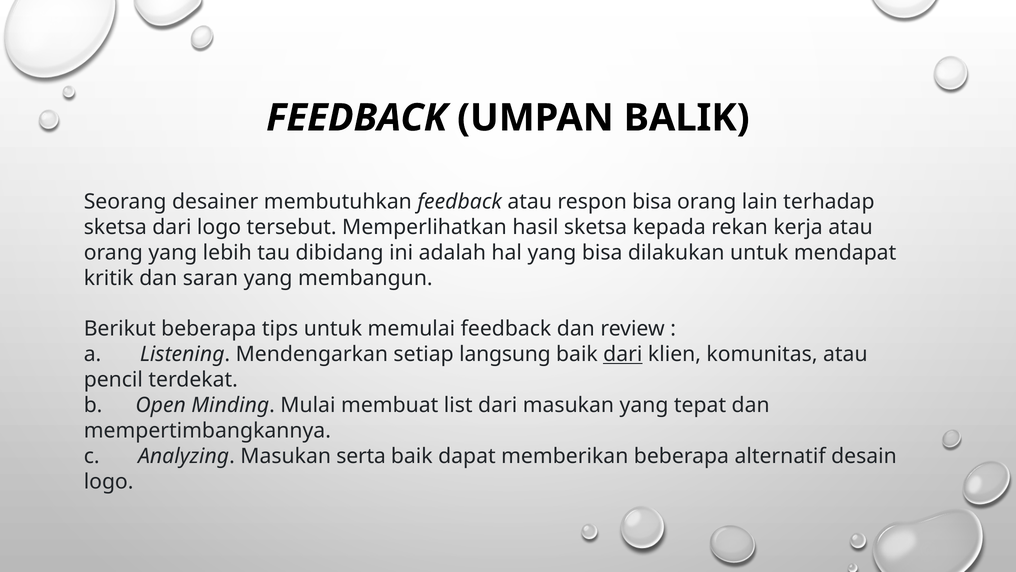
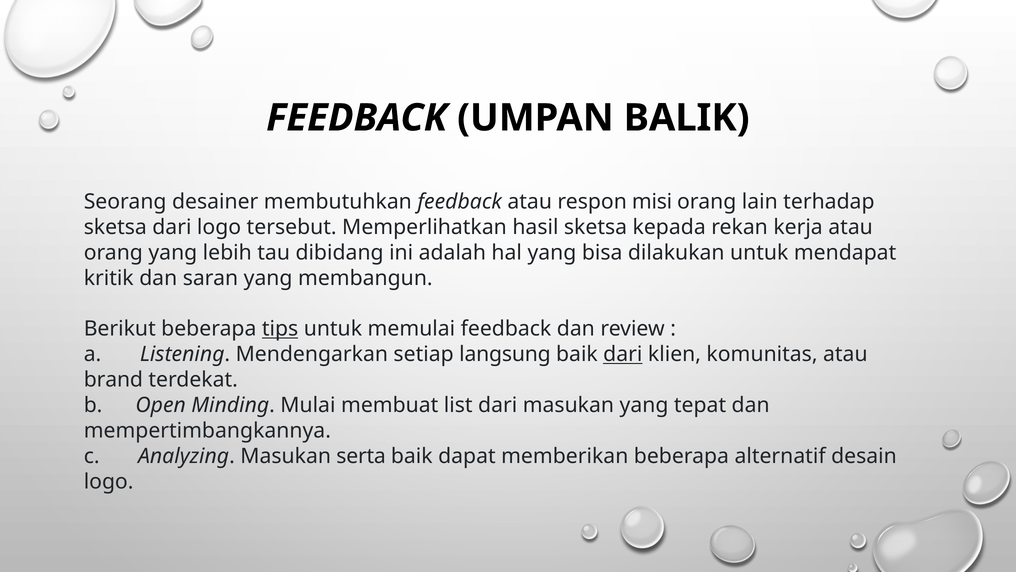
respon bisa: bisa -> misi
tips underline: none -> present
pencil: pencil -> brand
